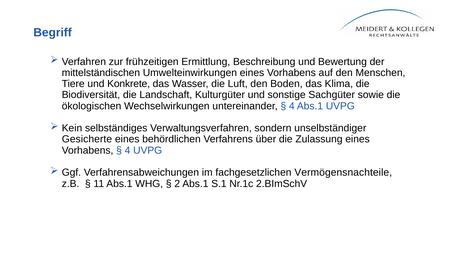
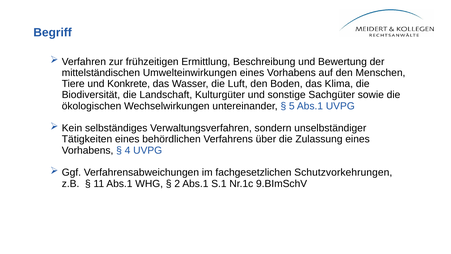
4 at (292, 106): 4 -> 5
Gesicherte: Gesicherte -> Tätigkeiten
Vermögensnachteile: Vermögensnachteile -> Schutzvorkehrungen
2.BImSchV: 2.BImSchV -> 9.BImSchV
